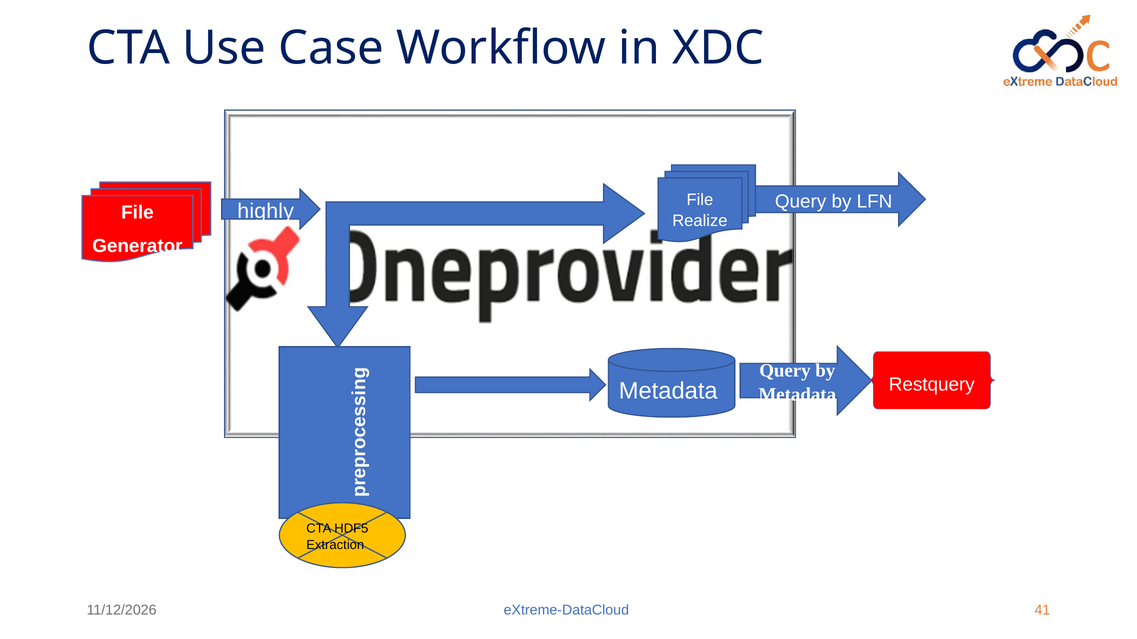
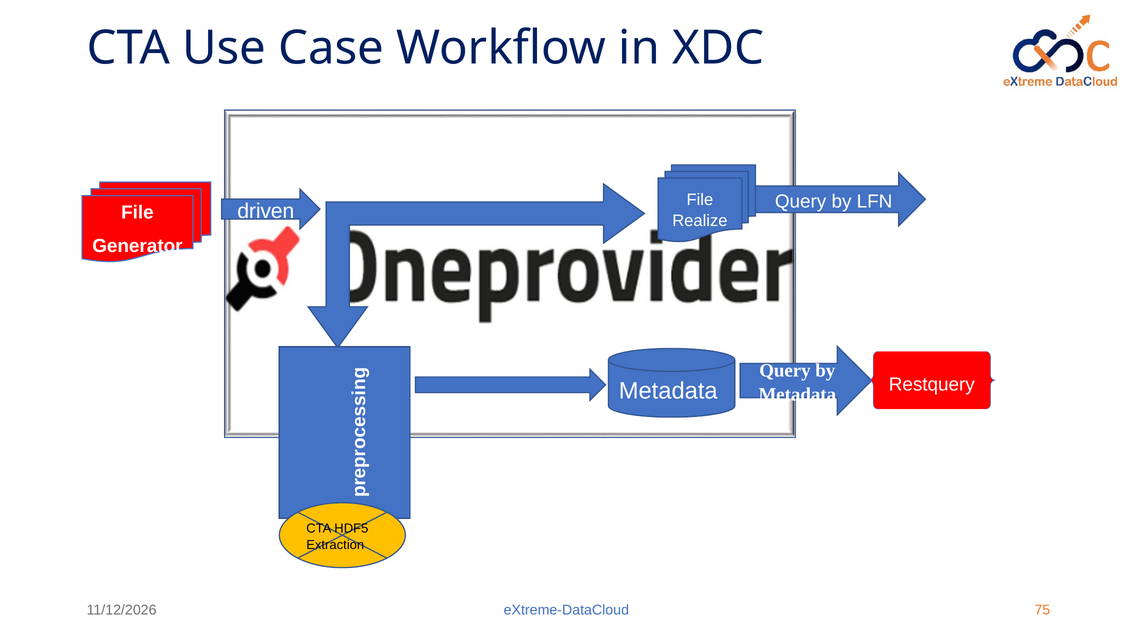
highly: highly -> driven
41: 41 -> 75
